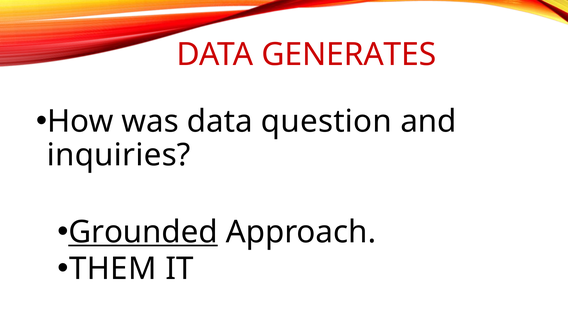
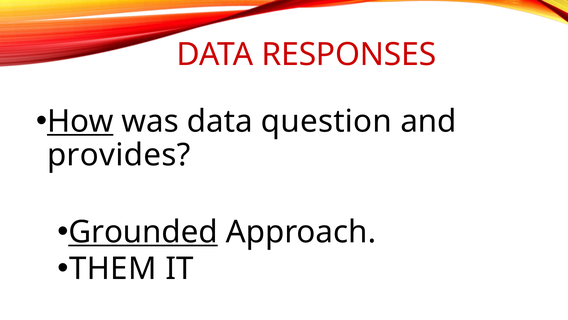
GENERATES: GENERATES -> RESPONSES
How underline: none -> present
inquiries: inquiries -> provides
